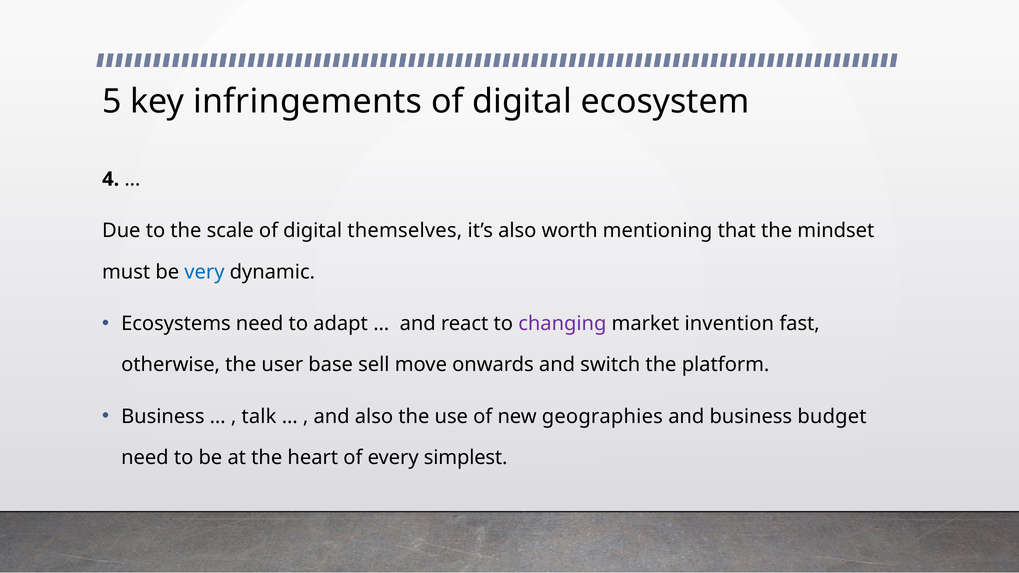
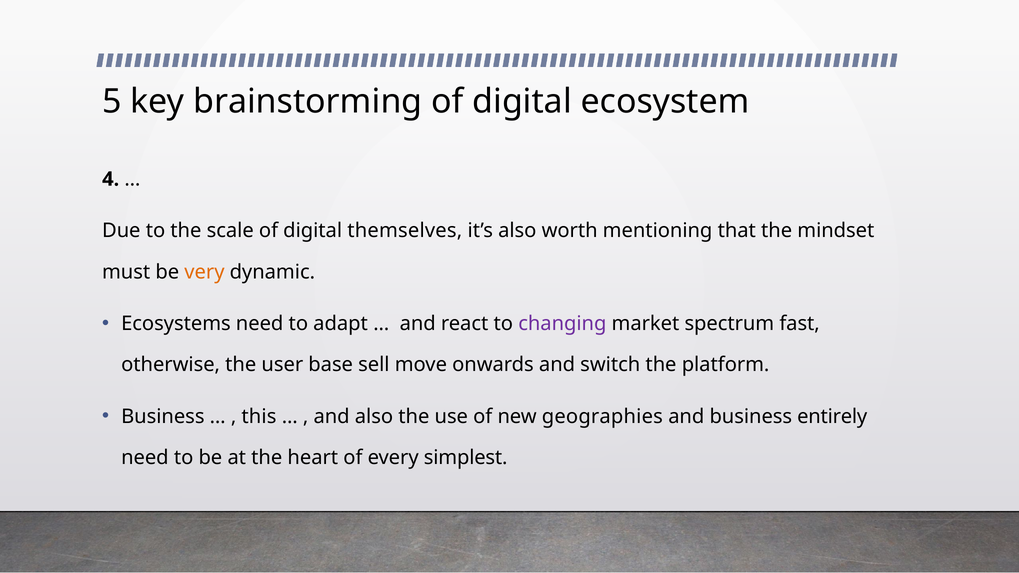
infringements: infringements -> brainstorming
very colour: blue -> orange
invention: invention -> spectrum
talk: talk -> this
budget: budget -> entirely
